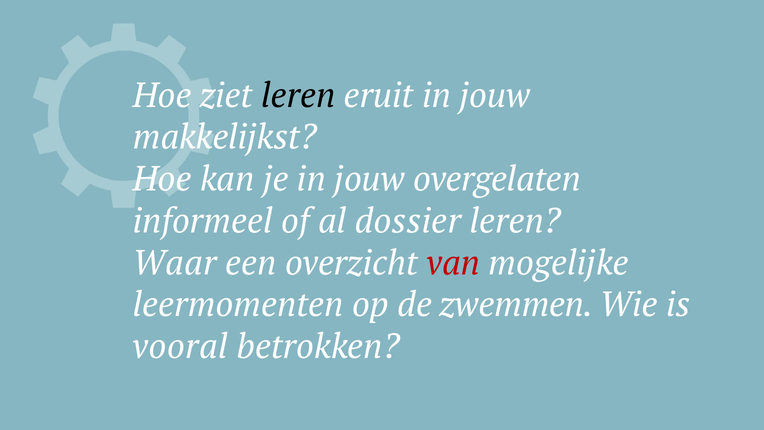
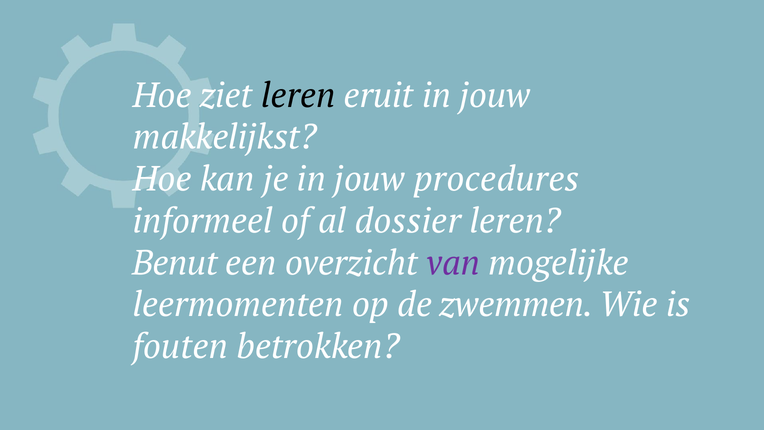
overgelaten: overgelaten -> procedures
Waar: Waar -> Benut
van colour: red -> purple
vooral: vooral -> fouten
